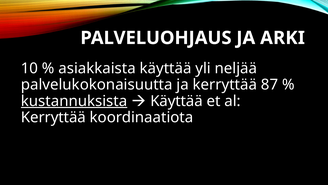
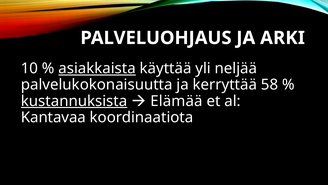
asiakkaista underline: none -> present
87: 87 -> 58
Käyttää at (177, 101): Käyttää -> Elämää
Kerryttää at (53, 117): Kerryttää -> Kantavaa
